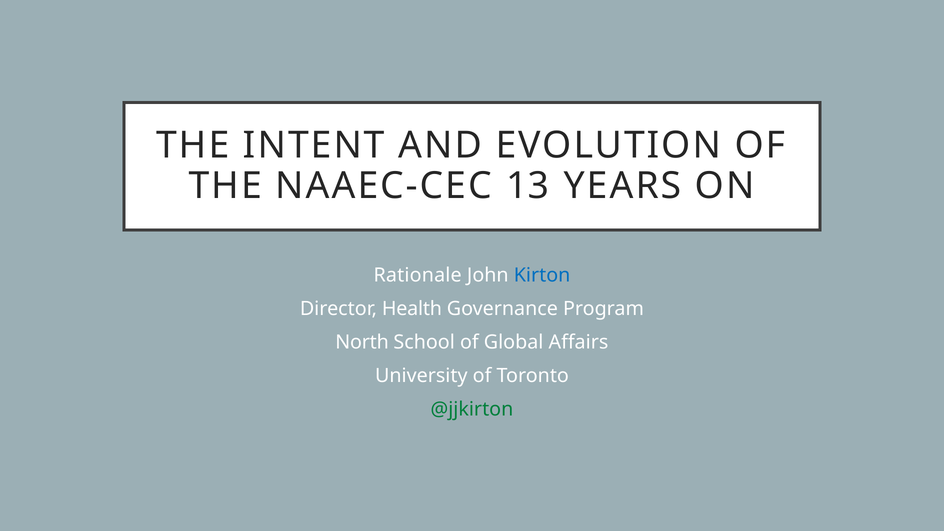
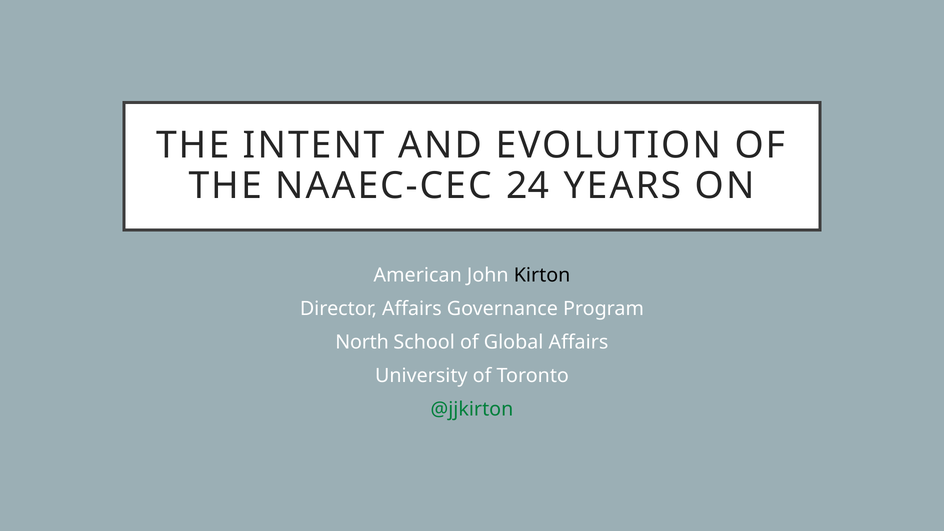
13: 13 -> 24
Rationale: Rationale -> American
Kirton colour: blue -> black
Director Health: Health -> Affairs
